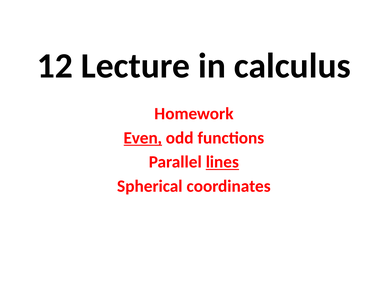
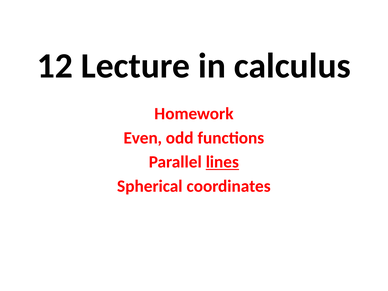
Even underline: present -> none
